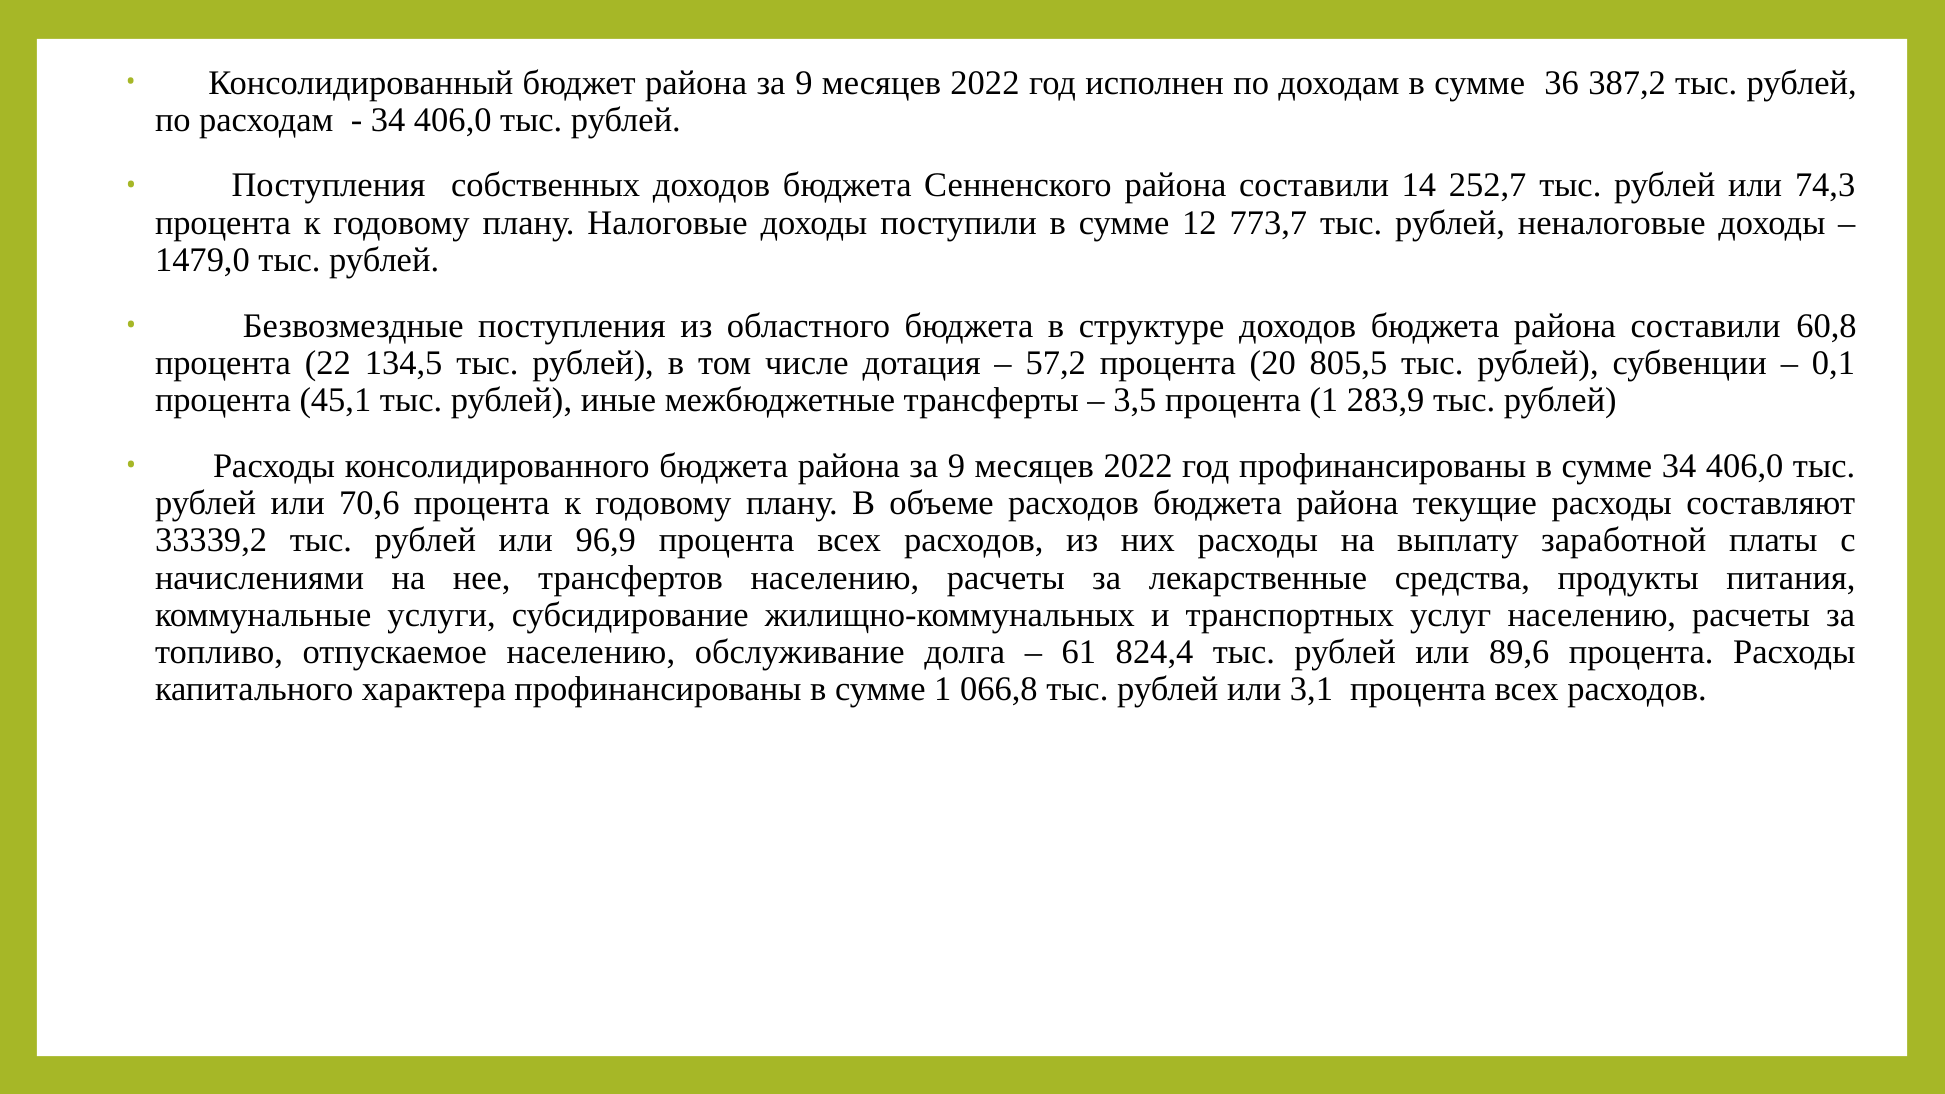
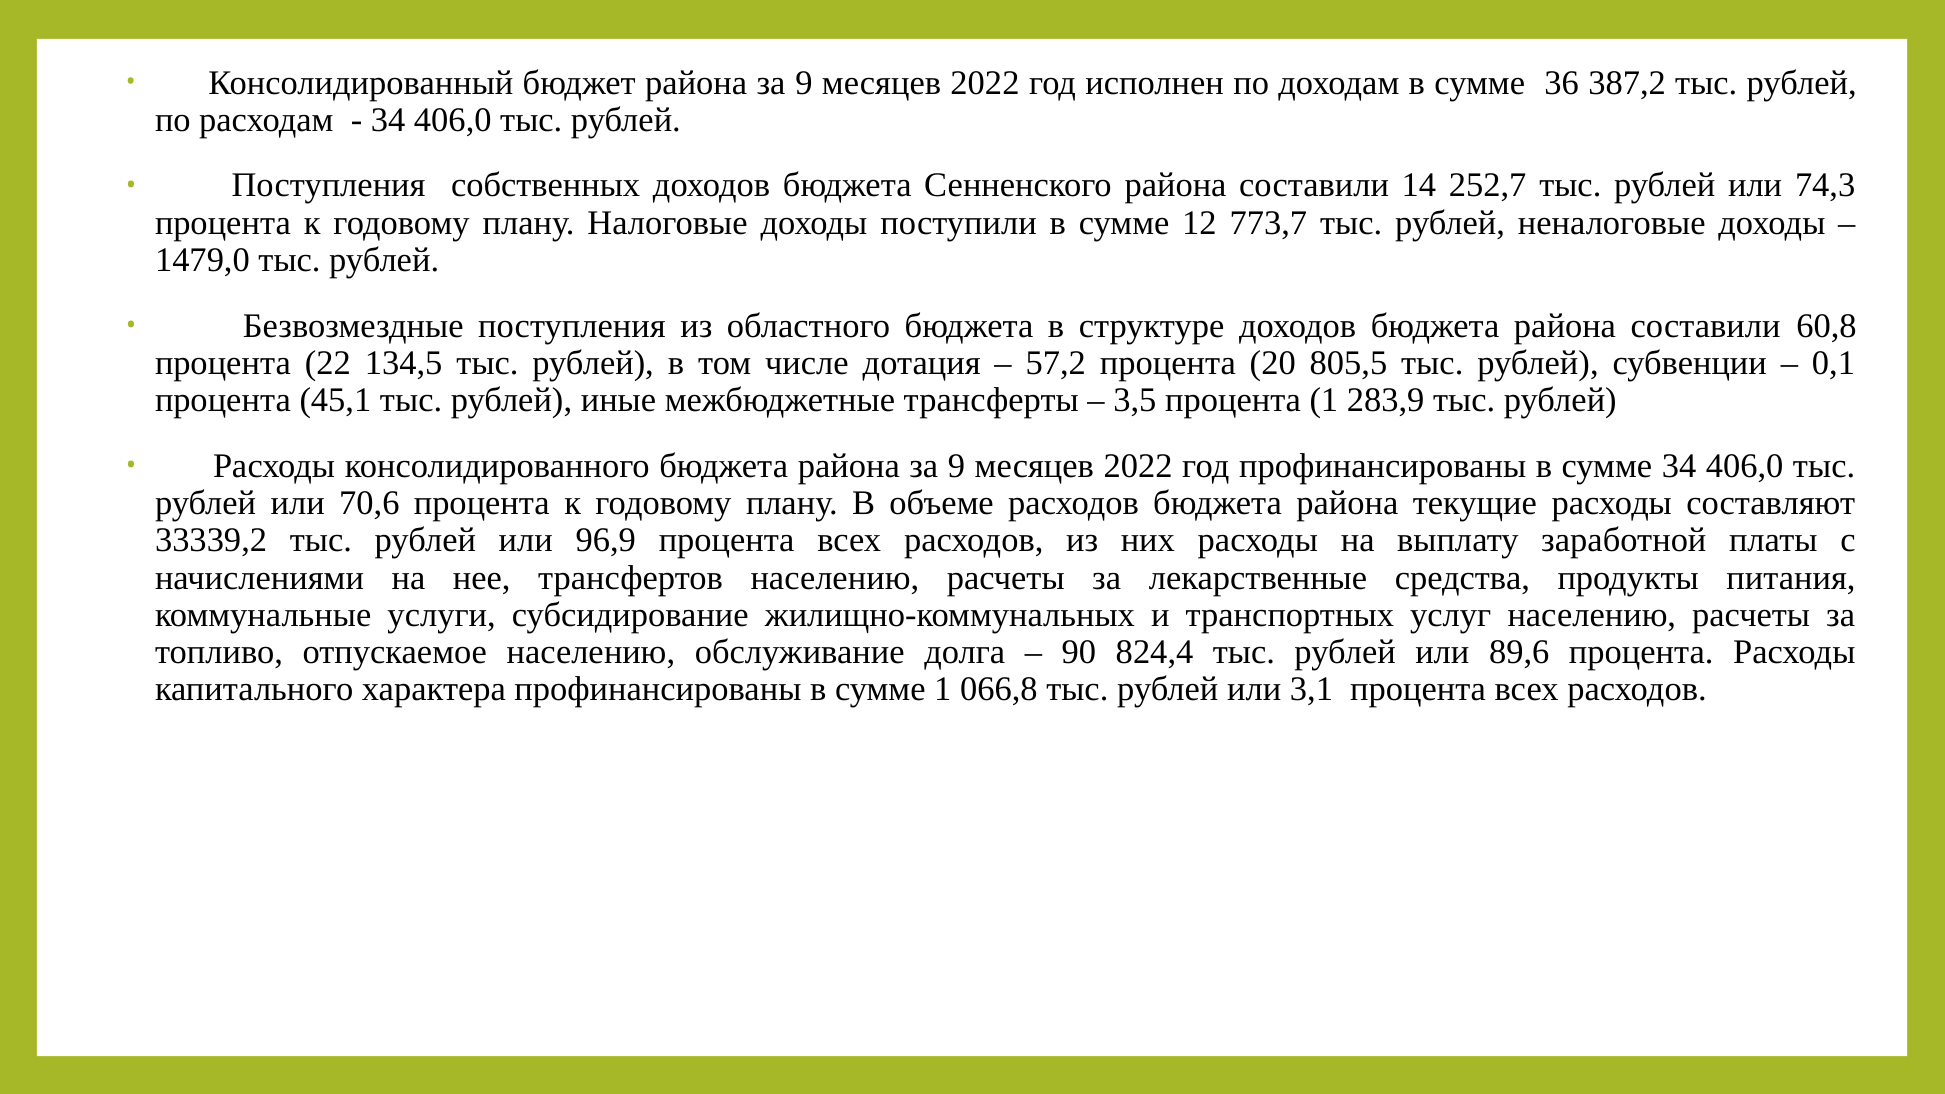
61: 61 -> 90
